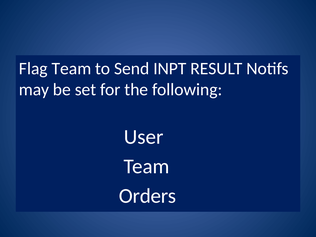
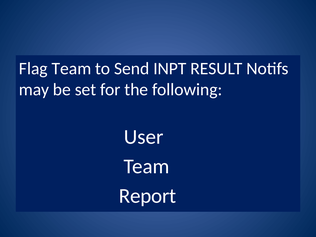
Orders: Orders -> Report
